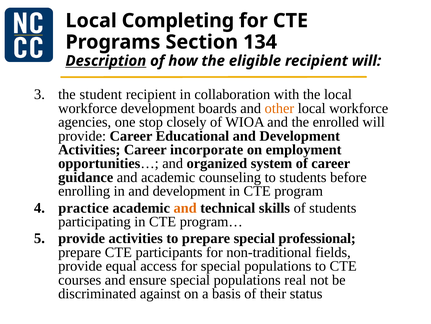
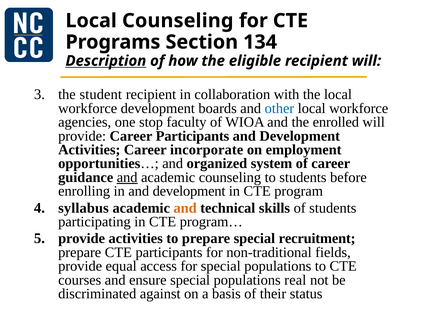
Local Completing: Completing -> Counseling
other colour: orange -> blue
closely: closely -> faculty
Career Educational: Educational -> Participants
and at (127, 177) underline: none -> present
practice: practice -> syllabus
professional: professional -> recruitment
